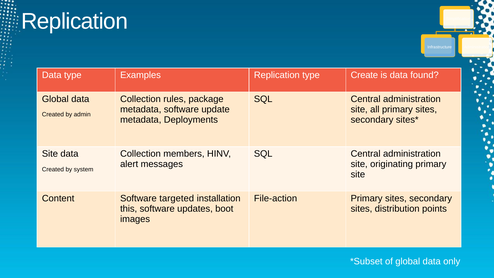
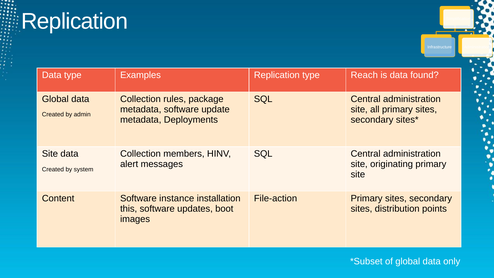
Create: Create -> Reach
targeted: targeted -> instance
